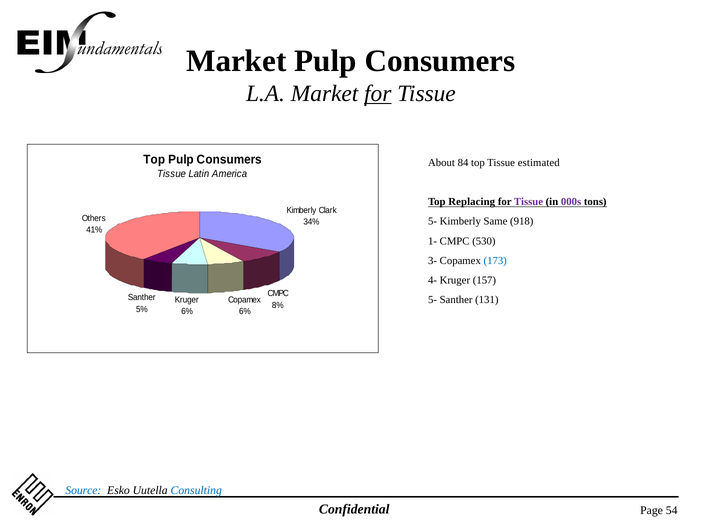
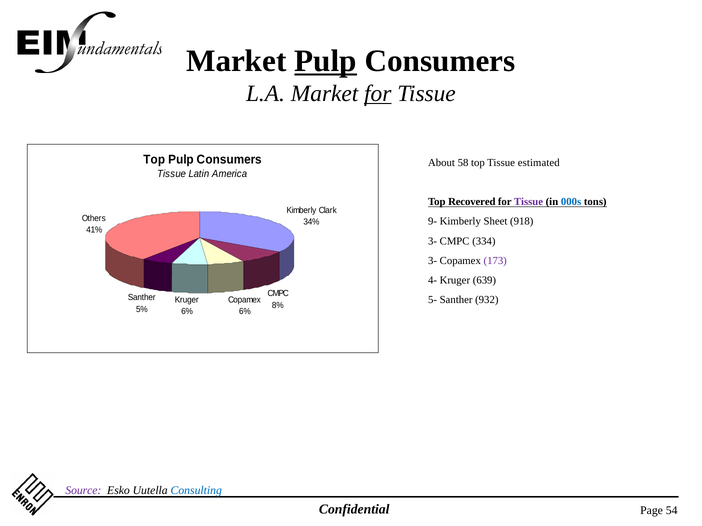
Pulp at (326, 61) underline: none -> present
84: 84 -> 58
Replacing: Replacing -> Recovered
000s colour: purple -> blue
5- at (433, 222): 5- -> 9-
Same: Same -> Sheet
1- at (433, 241): 1- -> 3-
530: 530 -> 334
173 colour: blue -> purple
157: 157 -> 639
131: 131 -> 932
Source colour: blue -> purple
